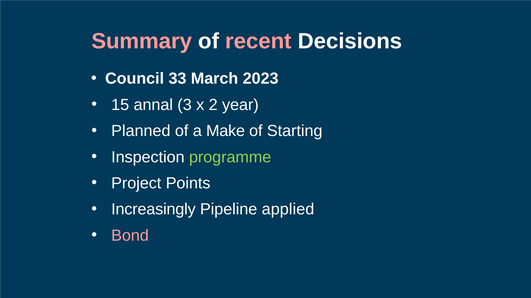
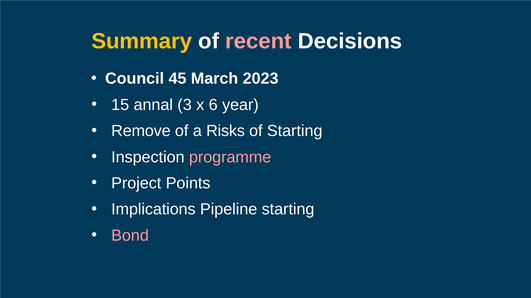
Summary colour: pink -> yellow
33: 33 -> 45
2: 2 -> 6
Planned: Planned -> Remove
Make: Make -> Risks
programme colour: light green -> pink
Increasingly: Increasingly -> Implications
Pipeline applied: applied -> starting
